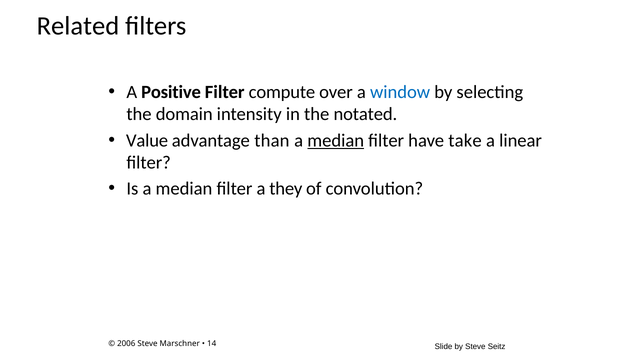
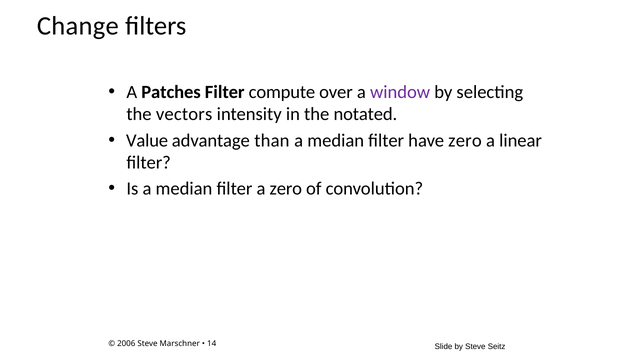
Related: Related -> Change
Positive: Positive -> Patches
window colour: blue -> purple
domain: domain -> vectors
median at (336, 140) underline: present -> none
have take: take -> zero
a they: they -> zero
